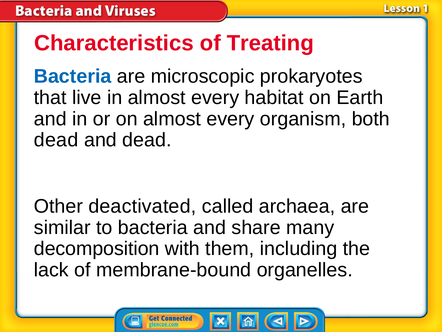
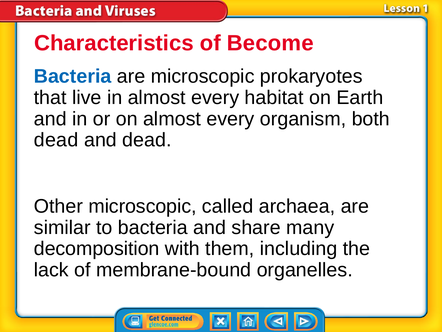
Treating: Treating -> Become
Other deactivated: deactivated -> microscopic
